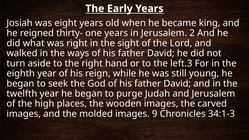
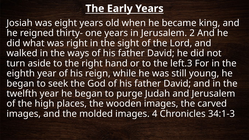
9: 9 -> 4
